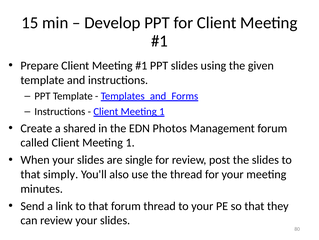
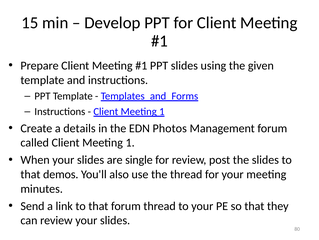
shared: shared -> details
simply: simply -> demos
